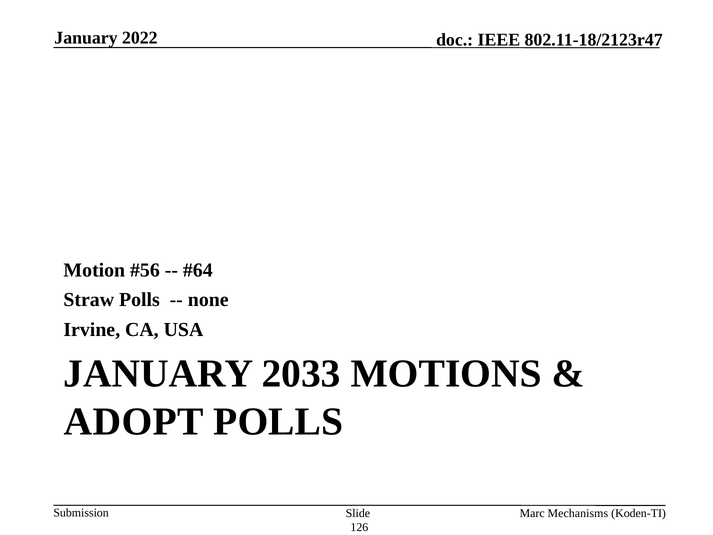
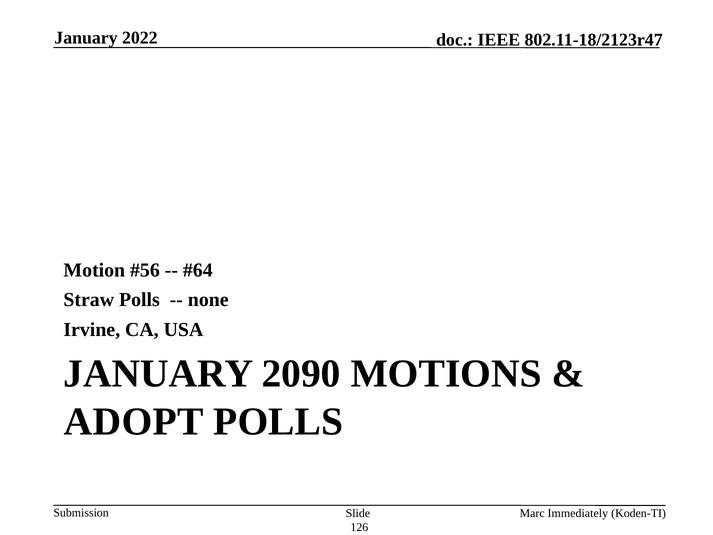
2033: 2033 -> 2090
Mechanisms: Mechanisms -> Immediately
